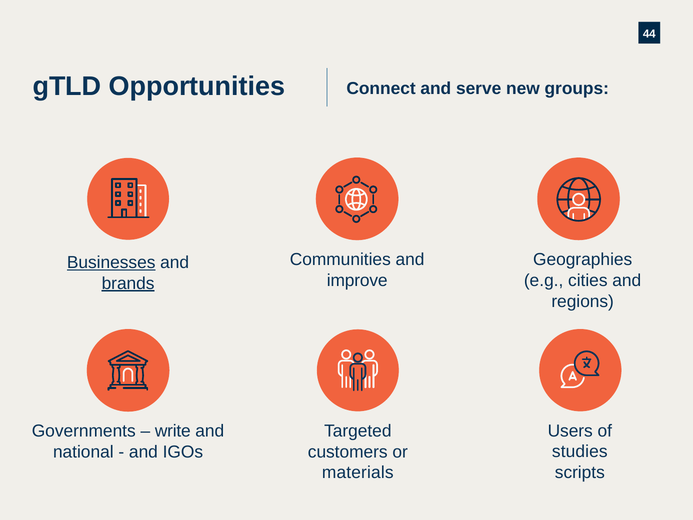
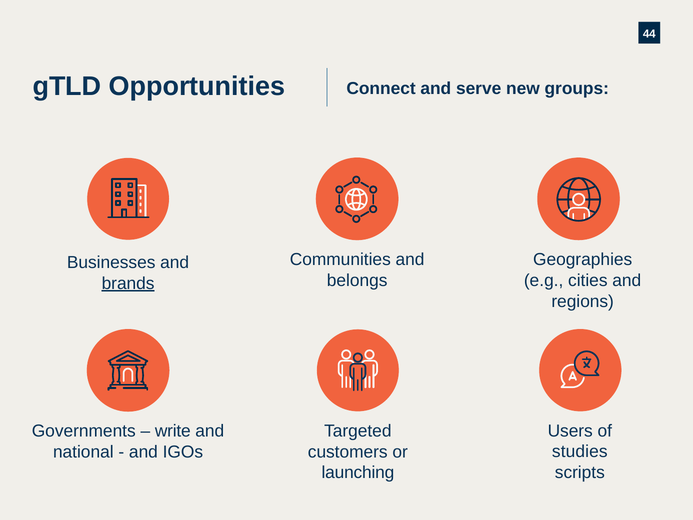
Businesses underline: present -> none
improve: improve -> belongs
materials: materials -> launching
